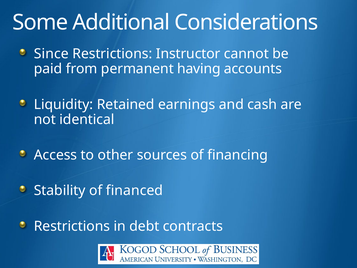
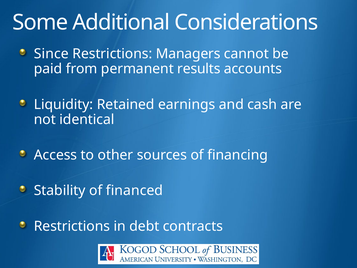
Instructor: Instructor -> Managers
having: having -> results
